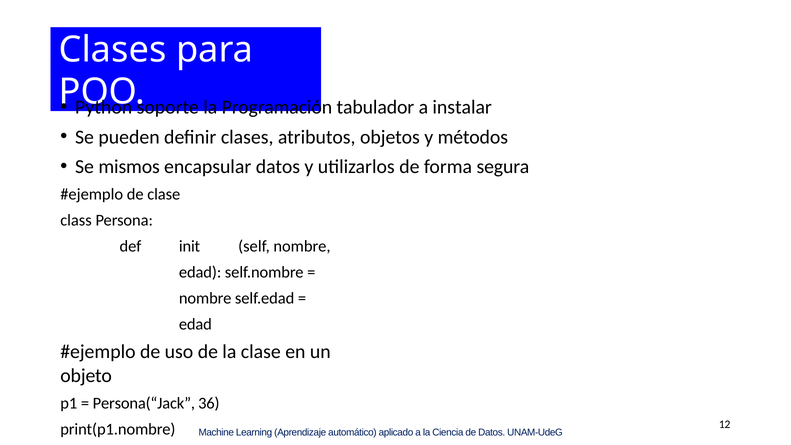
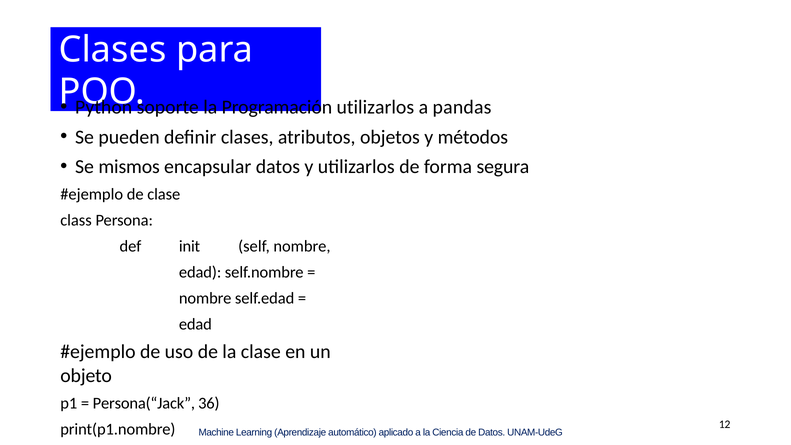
Programación tabulador: tabulador -> utilizarlos
instalar: instalar -> pandas
